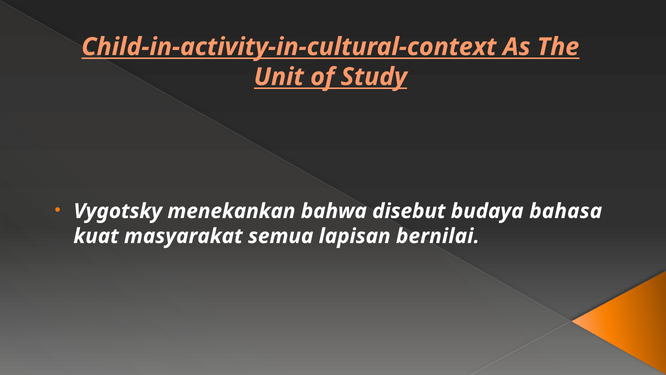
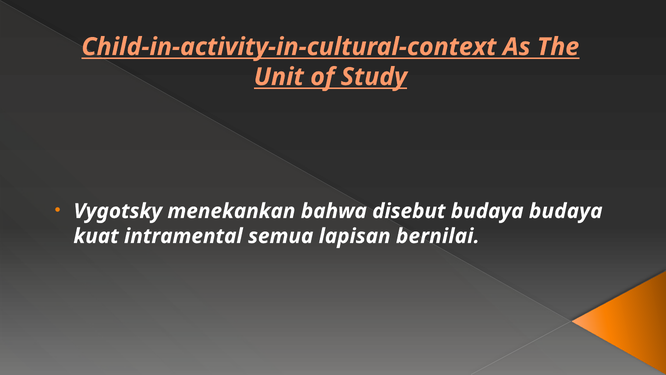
budaya bahasa: bahasa -> budaya
masyarakat: masyarakat -> intramental
